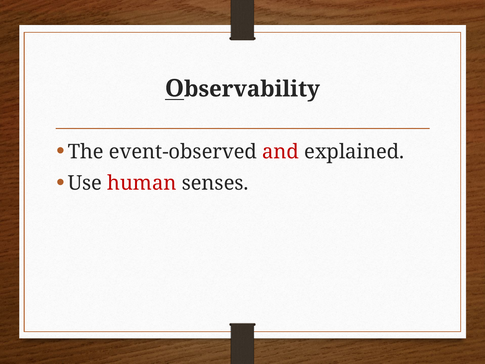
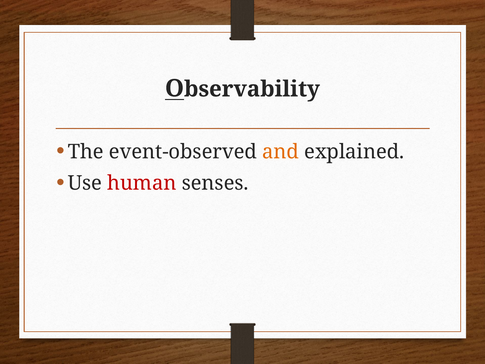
and colour: red -> orange
